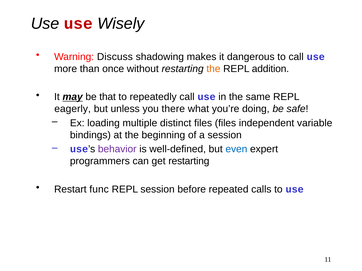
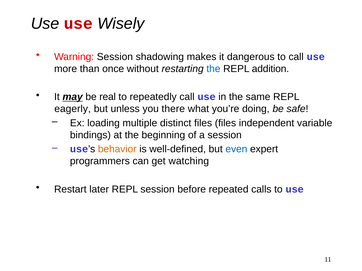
Warning Discuss: Discuss -> Session
the at (213, 69) colour: orange -> blue
that: that -> real
behavior colour: purple -> orange
get restarting: restarting -> watching
func: func -> later
